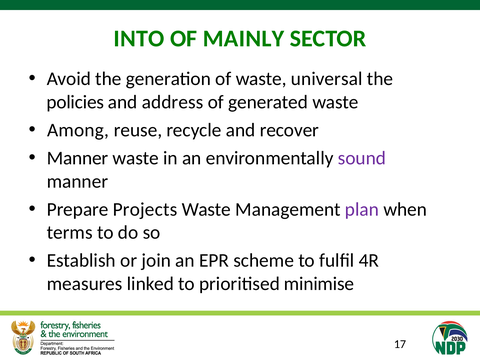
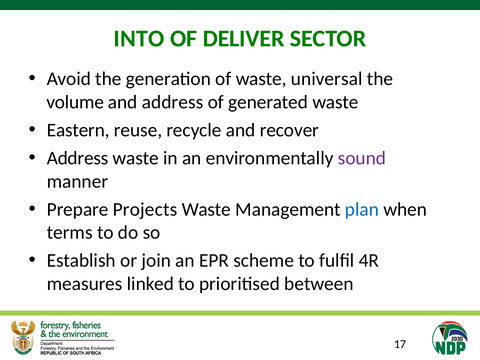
MAINLY: MAINLY -> DELIVER
policies: policies -> volume
Among: Among -> Eastern
Manner at (78, 158): Manner -> Address
plan colour: purple -> blue
minimise: minimise -> between
